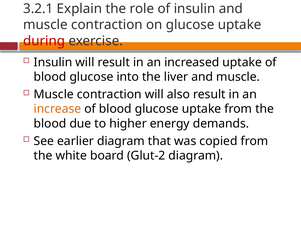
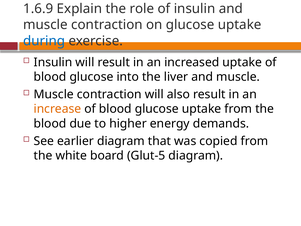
3.2.1: 3.2.1 -> 1.6.9
during colour: red -> blue
Glut-2: Glut-2 -> Glut-5
